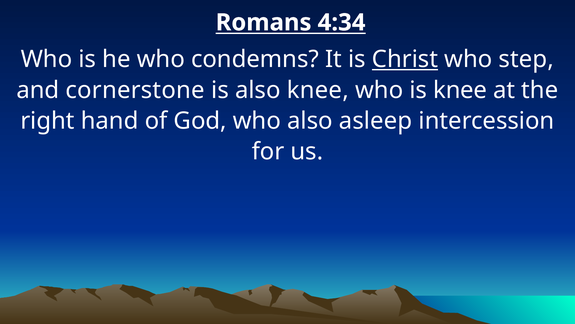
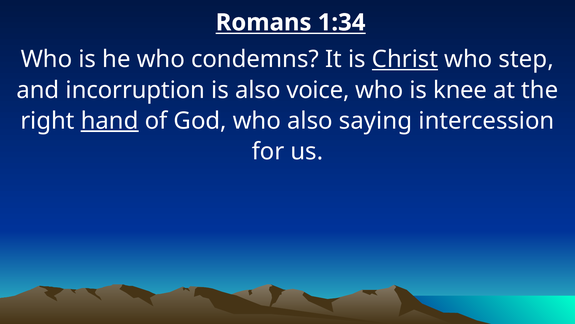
4:34: 4:34 -> 1:34
cornerstone: cornerstone -> incorruption
also knee: knee -> voice
hand underline: none -> present
asleep: asleep -> saying
